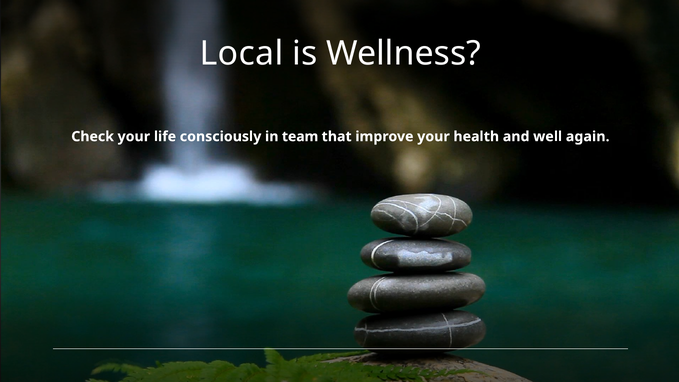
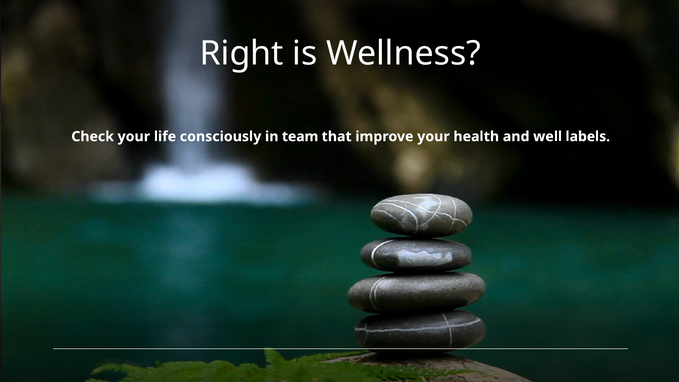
Local: Local -> Right
again: again -> labels
